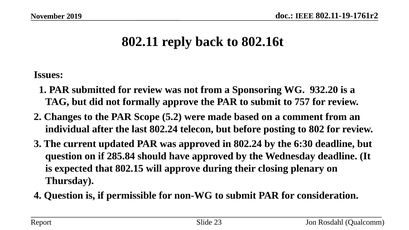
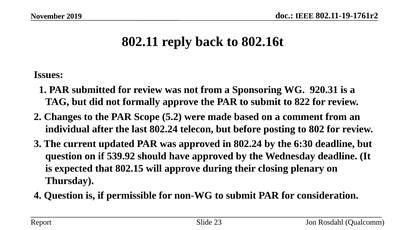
932.20: 932.20 -> 920.31
757: 757 -> 822
285.84: 285.84 -> 539.92
